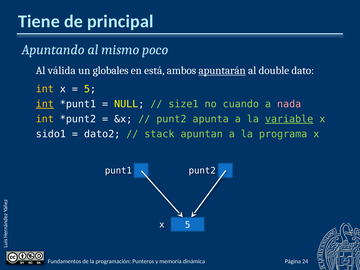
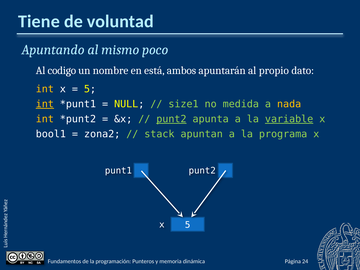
principal: principal -> voluntad
válida: válida -> codigo
globales: globales -> nombre
apuntarán underline: present -> none
double: double -> propio
cuando: cuando -> medida
nada colour: pink -> yellow
punt2 at (171, 119) underline: none -> present
sido1: sido1 -> bool1
dato2: dato2 -> zona2
